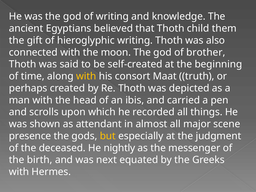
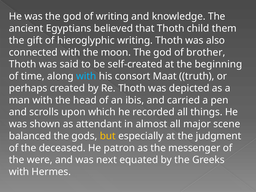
with at (86, 76) colour: yellow -> light blue
presence: presence -> balanced
nightly: nightly -> patron
birth: birth -> were
